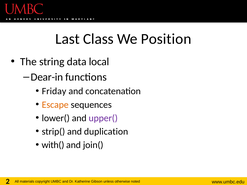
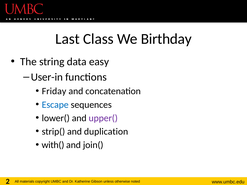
Position: Position -> Birthday
local: local -> easy
Dear-in: Dear-in -> User-in
Escape colour: orange -> blue
